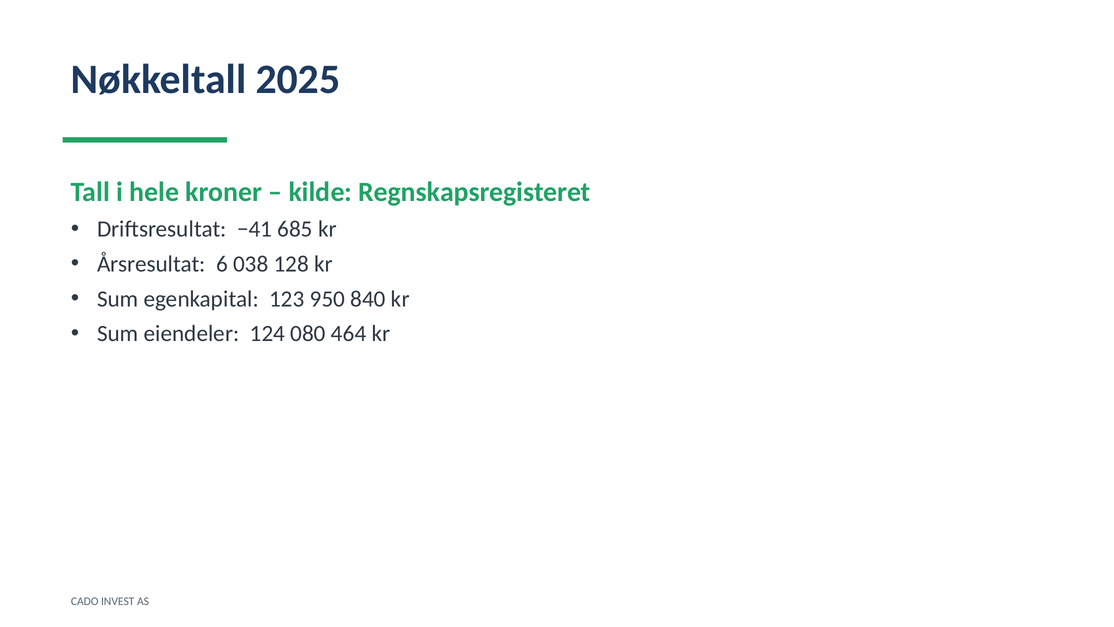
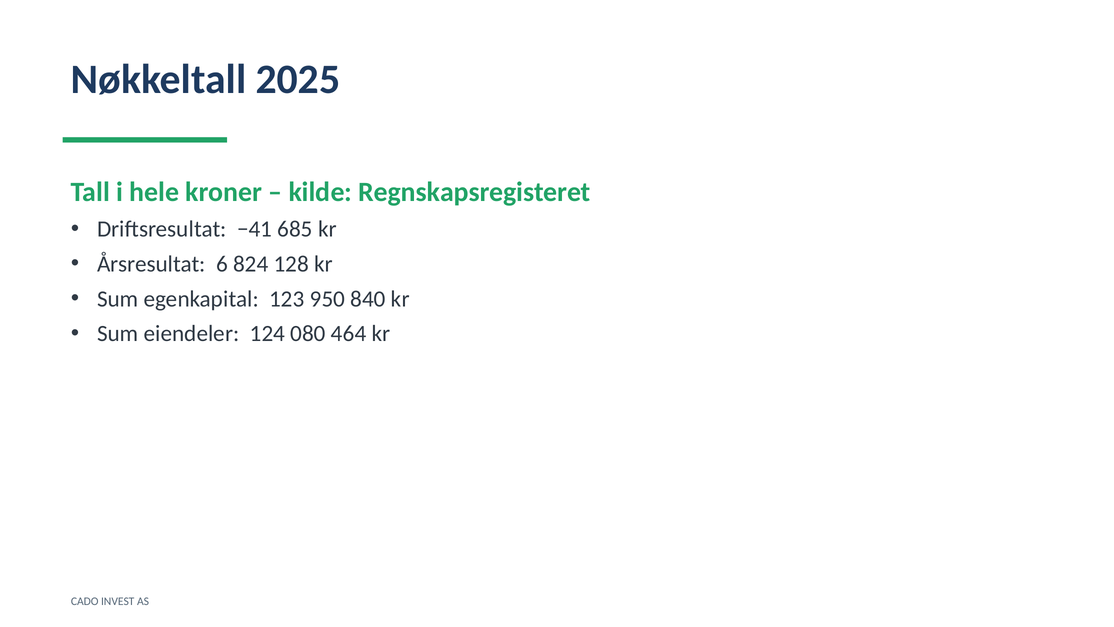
038: 038 -> 824
